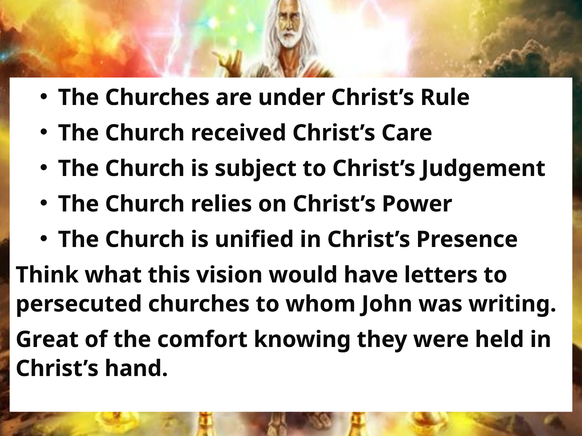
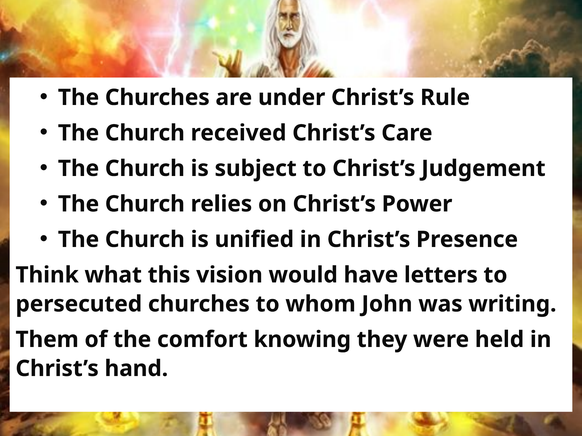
Great: Great -> Them
